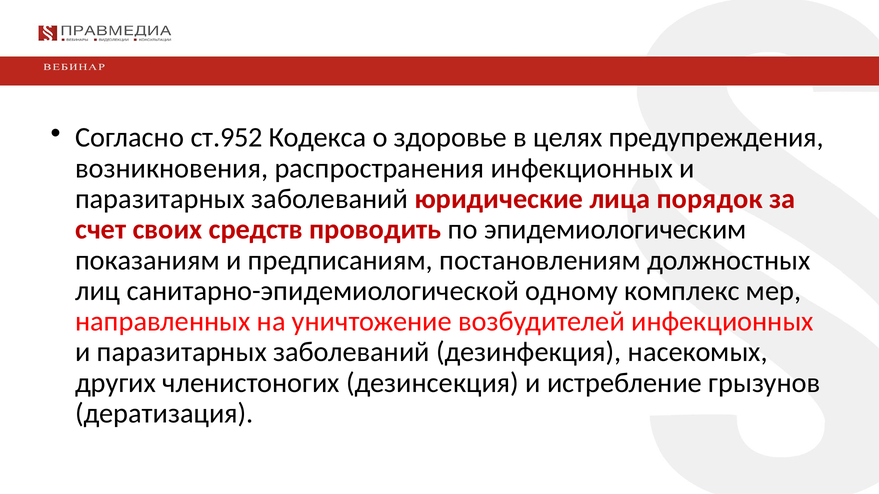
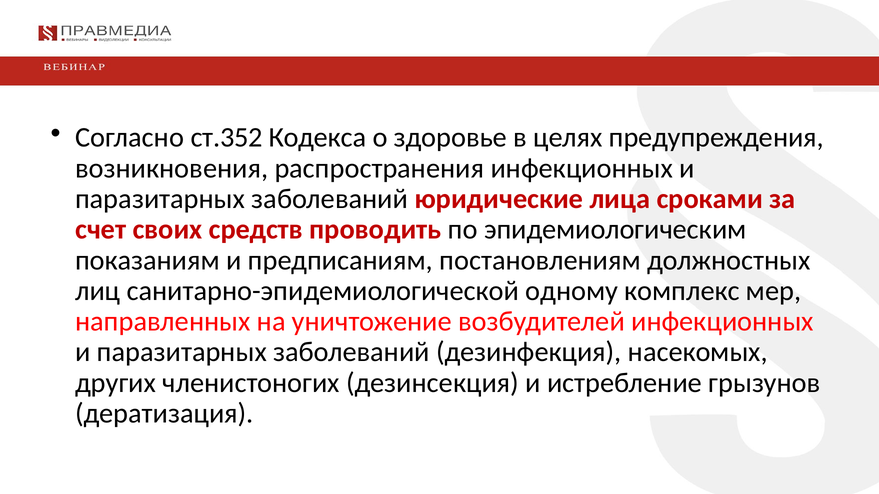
ст.952: ст.952 -> ст.352
порядок: порядок -> сроками
